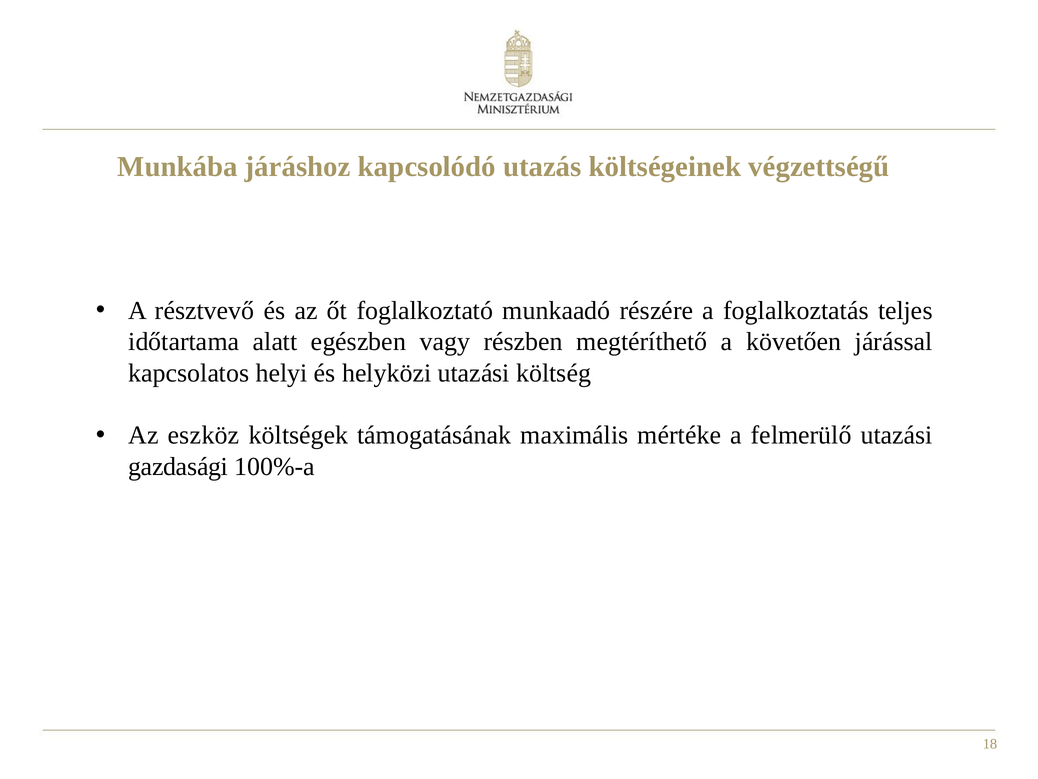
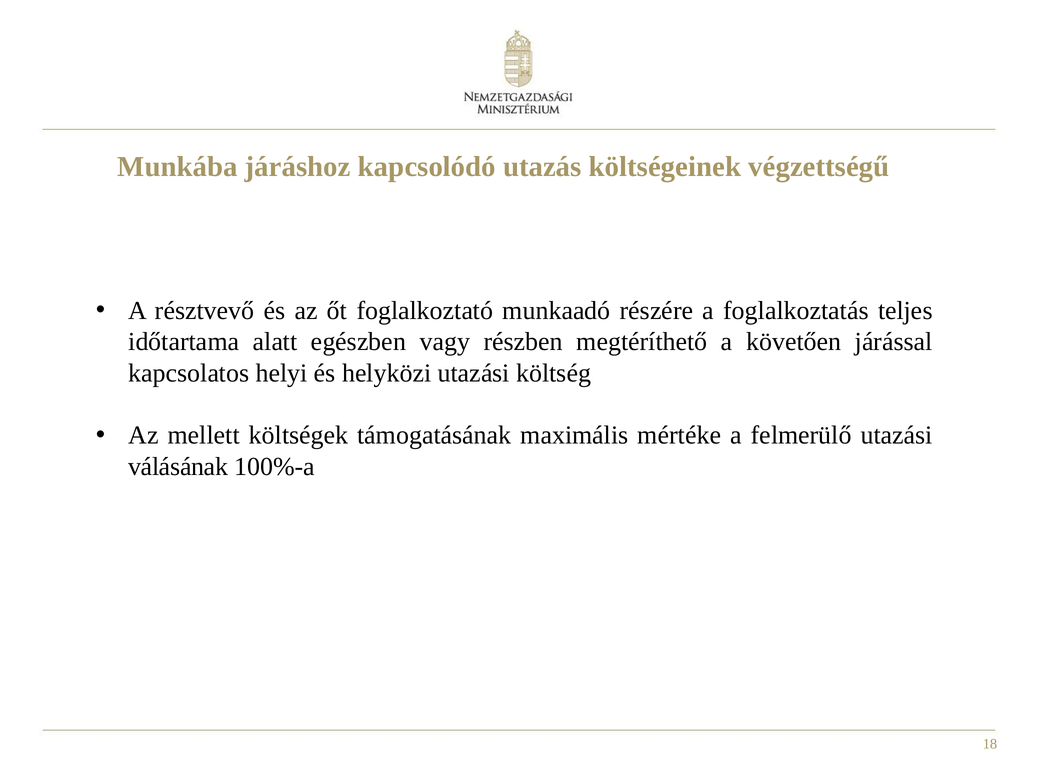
eszköz: eszköz -> mellett
gazdasági: gazdasági -> válásának
